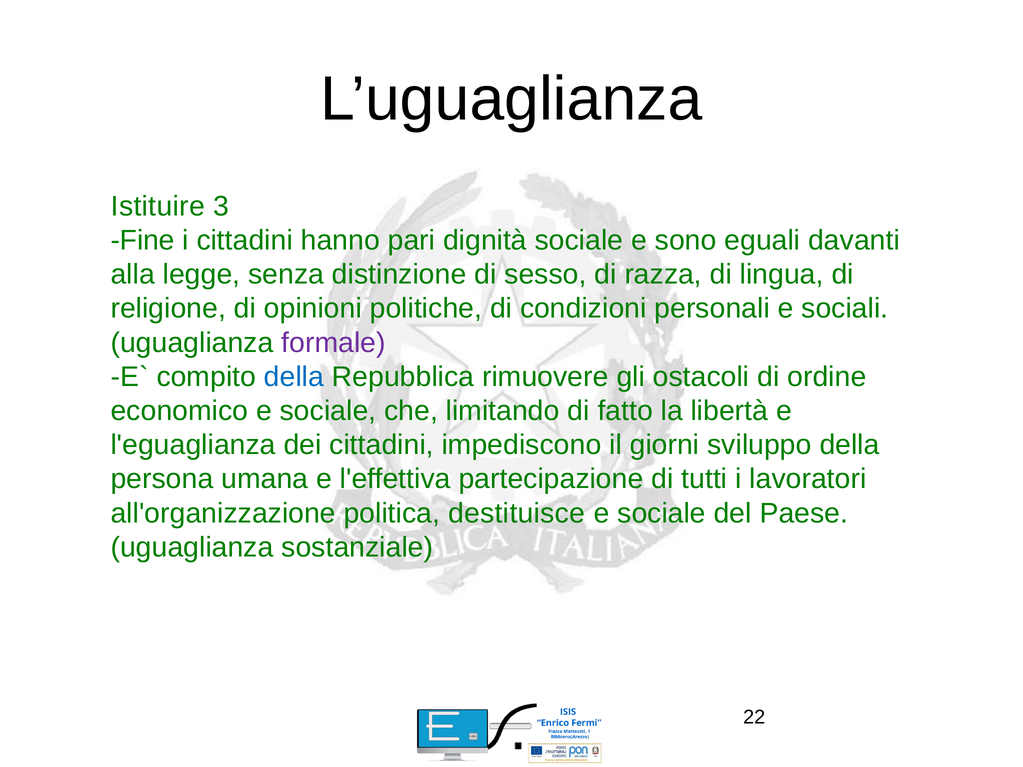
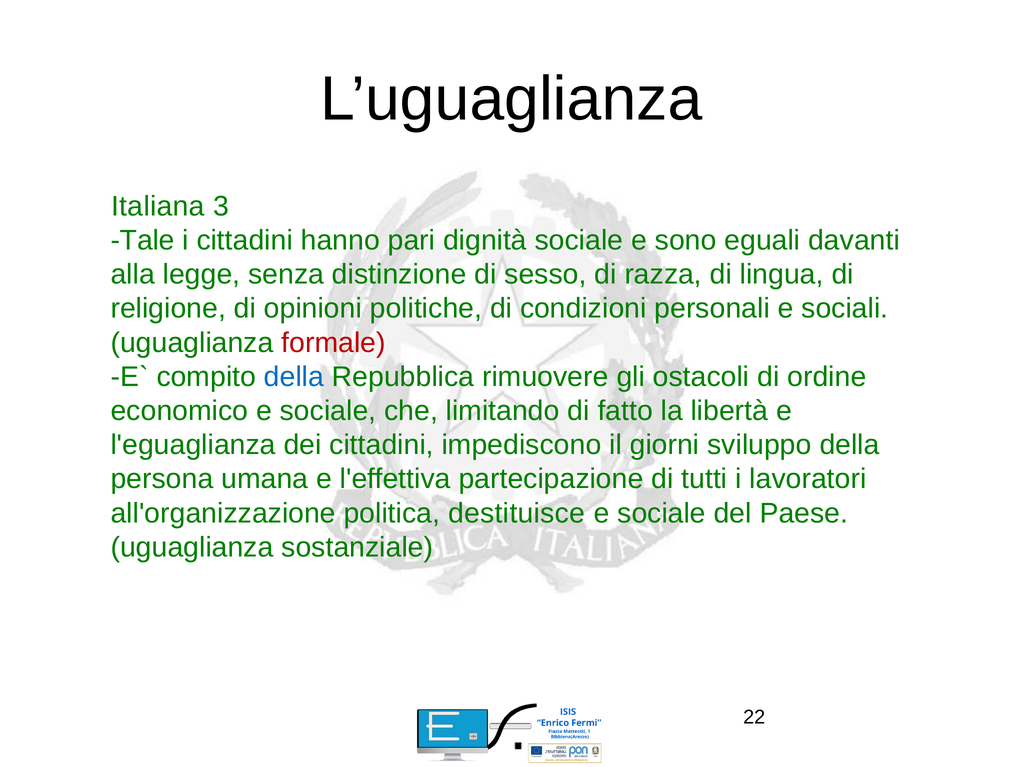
Istituire: Istituire -> Italiana
Fine: Fine -> Tale
formale colour: purple -> red
